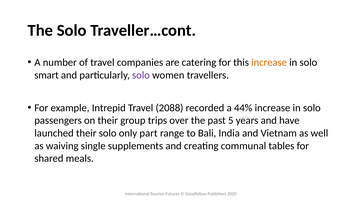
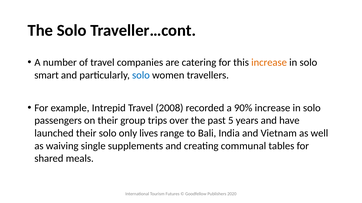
solo at (141, 75) colour: purple -> blue
2088: 2088 -> 2008
44%: 44% -> 90%
part: part -> lives
